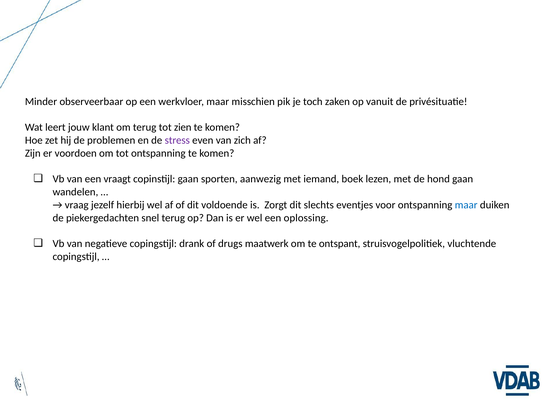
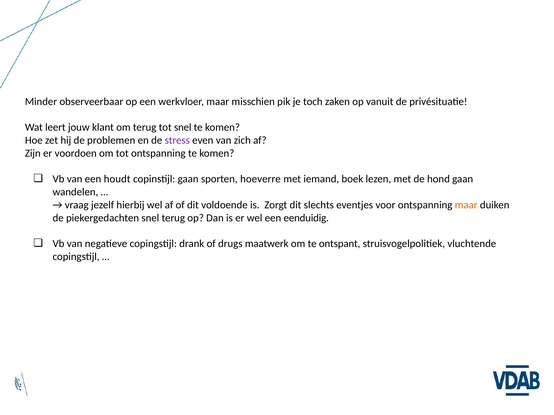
tot zien: zien -> snel
vraagt: vraagt -> houdt
aanwezig: aanwezig -> hoeverre
maar at (466, 205) colour: blue -> orange
oplossing: oplossing -> eenduidig
